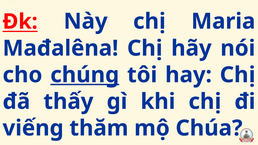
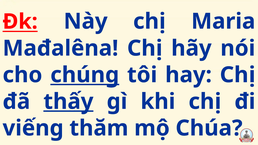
thấy underline: none -> present
